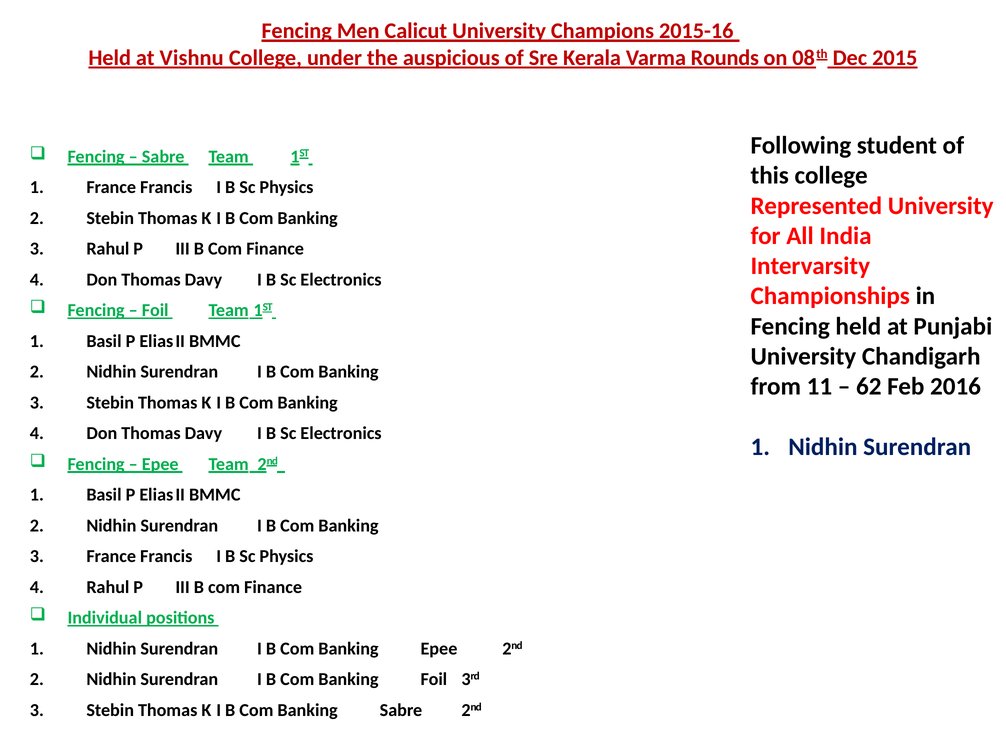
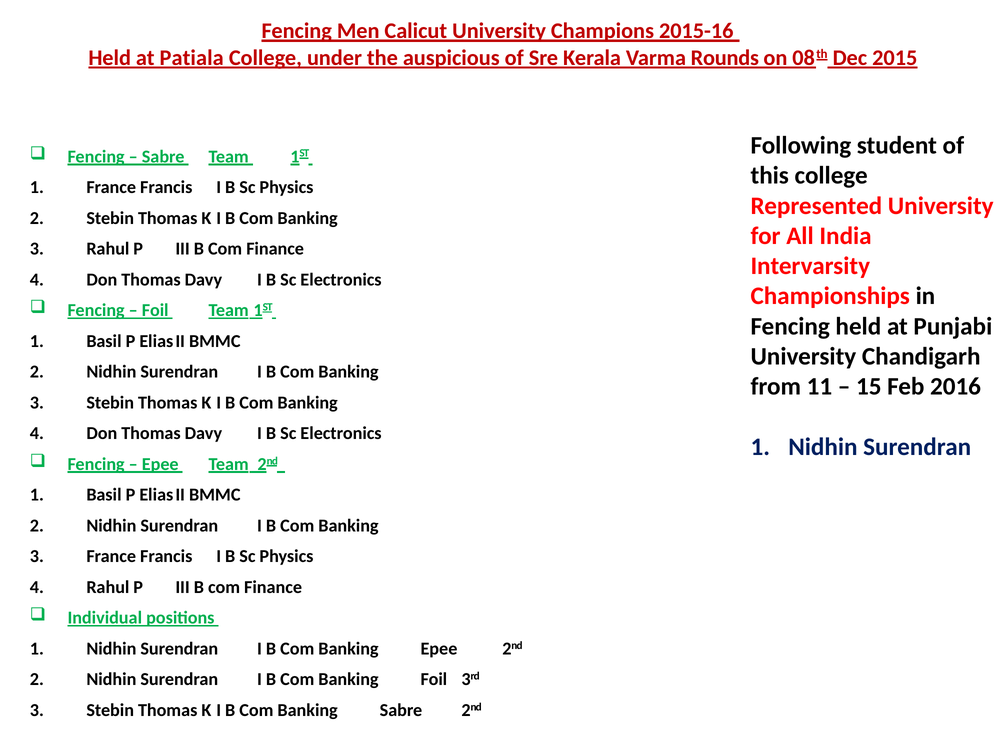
Vishnu: Vishnu -> Patiala
62: 62 -> 15
